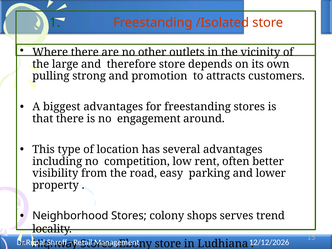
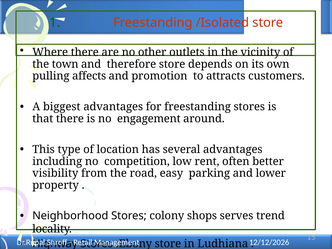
large: large -> town
strong: strong -> affects
